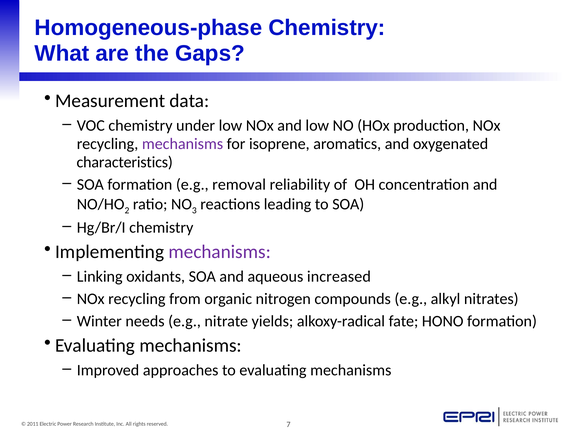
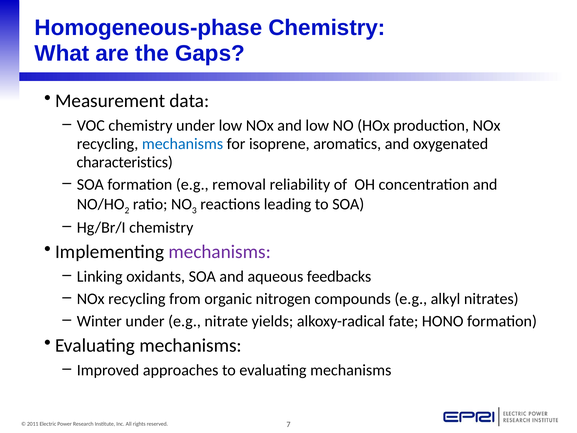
mechanisms at (183, 144) colour: purple -> blue
increased: increased -> feedbacks
Winter needs: needs -> under
